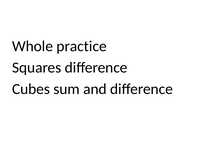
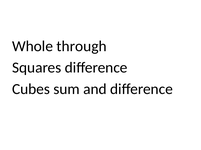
practice: practice -> through
